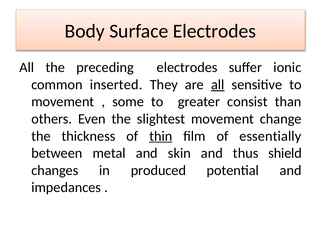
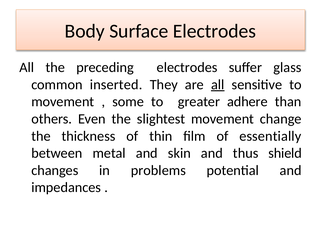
ionic: ionic -> glass
consist: consist -> adhere
thin underline: present -> none
produced: produced -> problems
